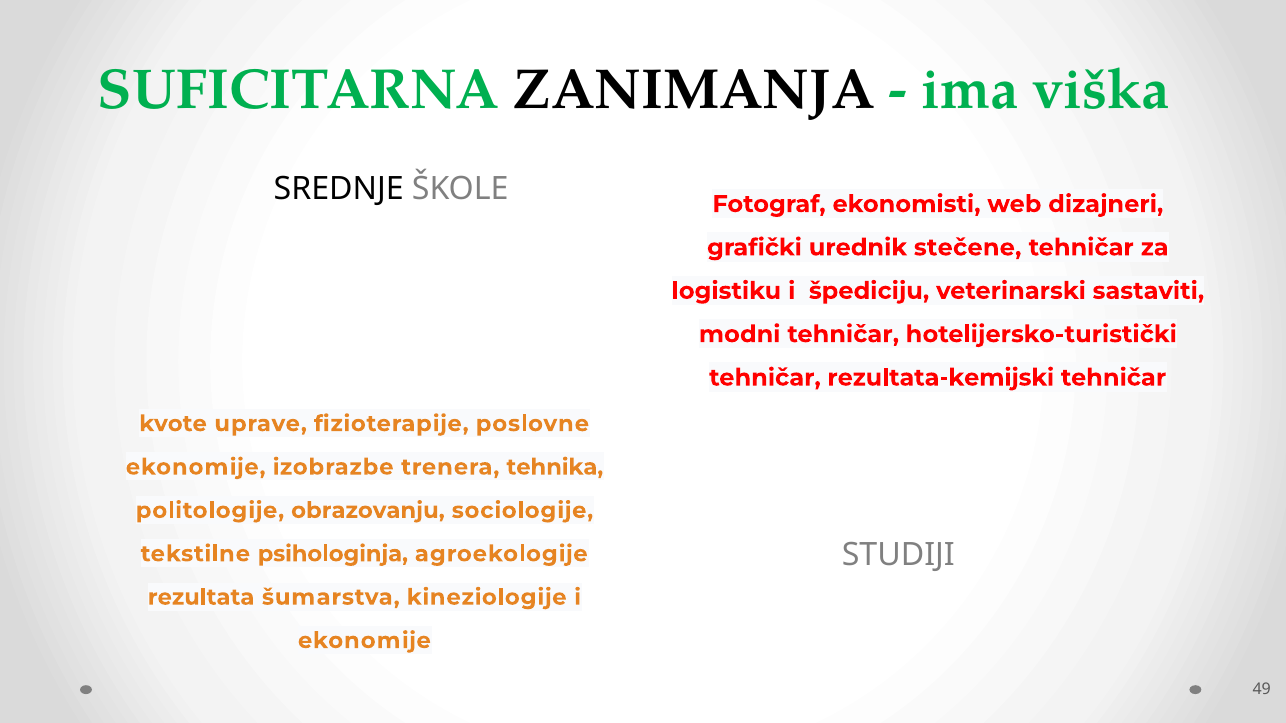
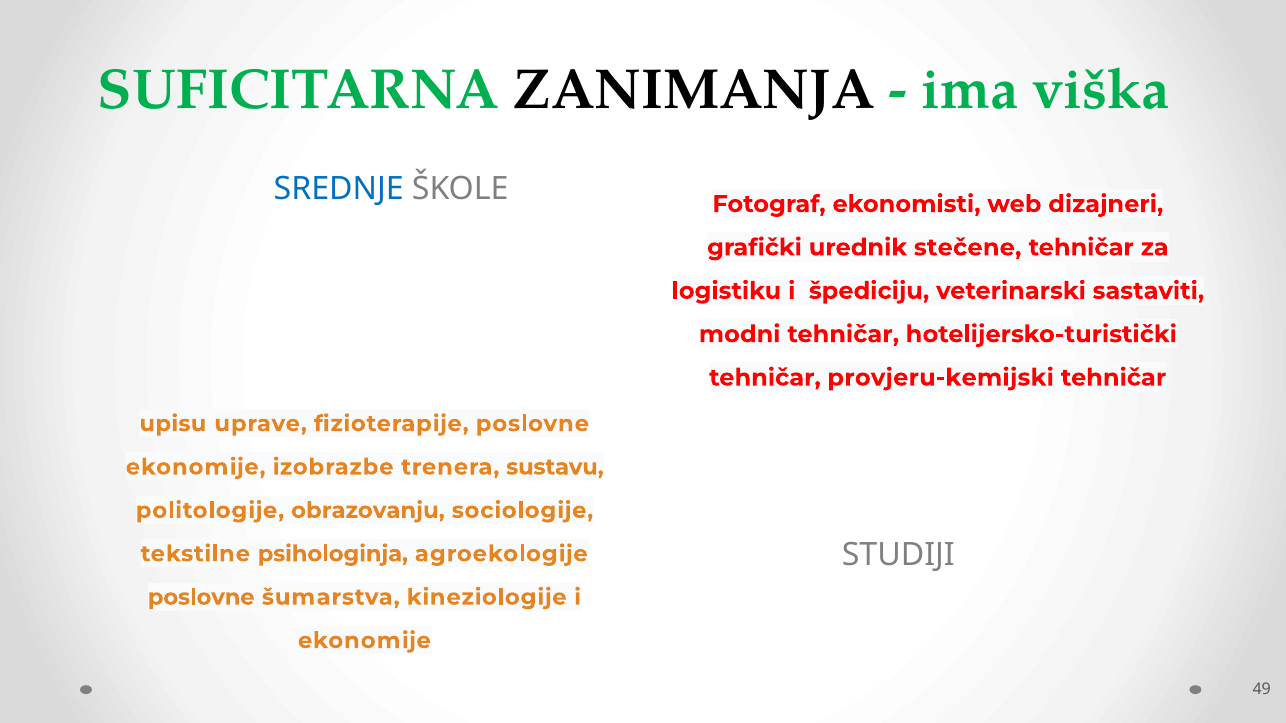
SREDNJE colour: black -> blue
rezultata-kemijski: rezultata-kemijski -> provjeru-kemijski
kvote: kvote -> upisu
tehnika: tehnika -> sustavu
rezultata at (201, 597): rezultata -> poslovne
